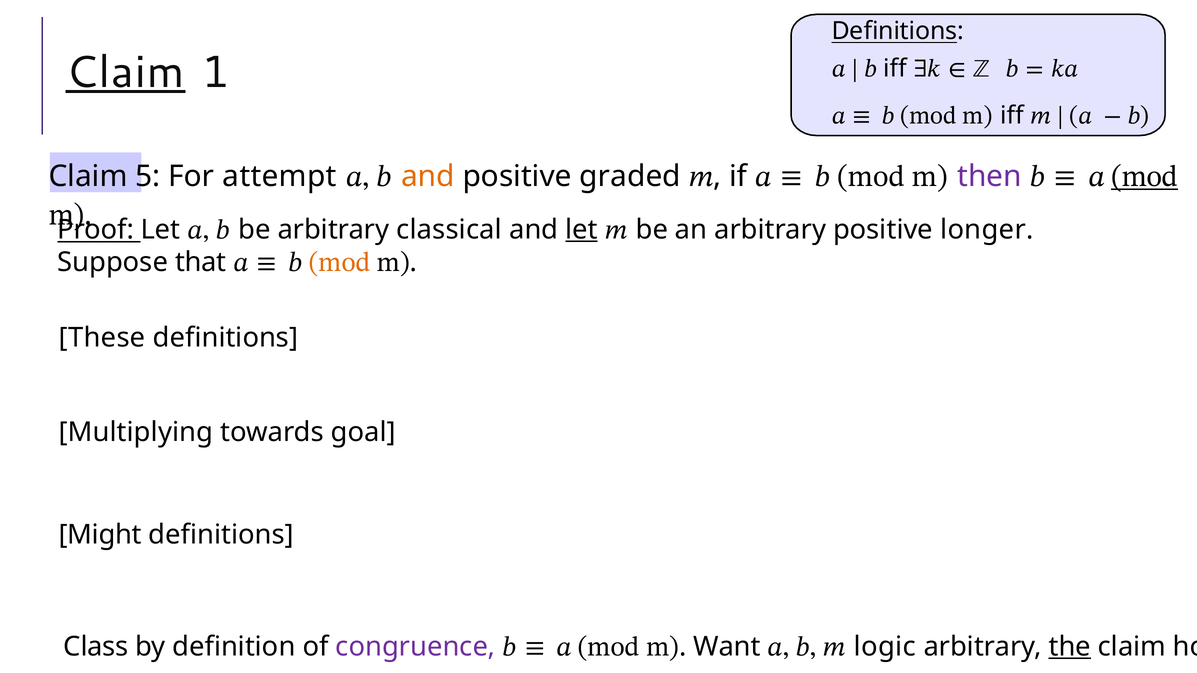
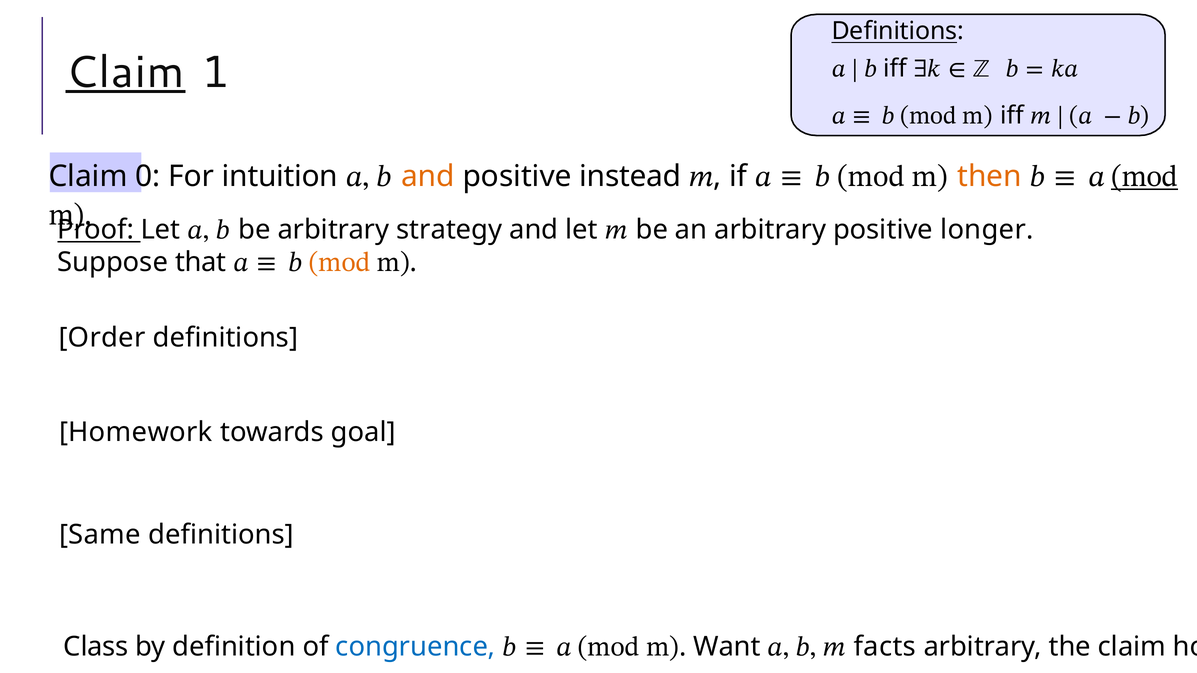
5: 5 -> 0
attempt: attempt -> intuition
graded: graded -> instead
then colour: purple -> orange
classical: classical -> strategy
let at (582, 230) underline: present -> none
These: These -> Order
Multiplying: Multiplying -> Homework
Might: Might -> Same
congruence colour: purple -> blue
logic: logic -> facts
the underline: present -> none
